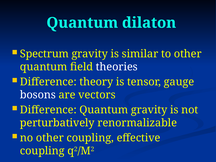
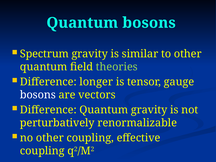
Quantum dilaton: dilaton -> bosons
theories colour: white -> light green
theory: theory -> longer
